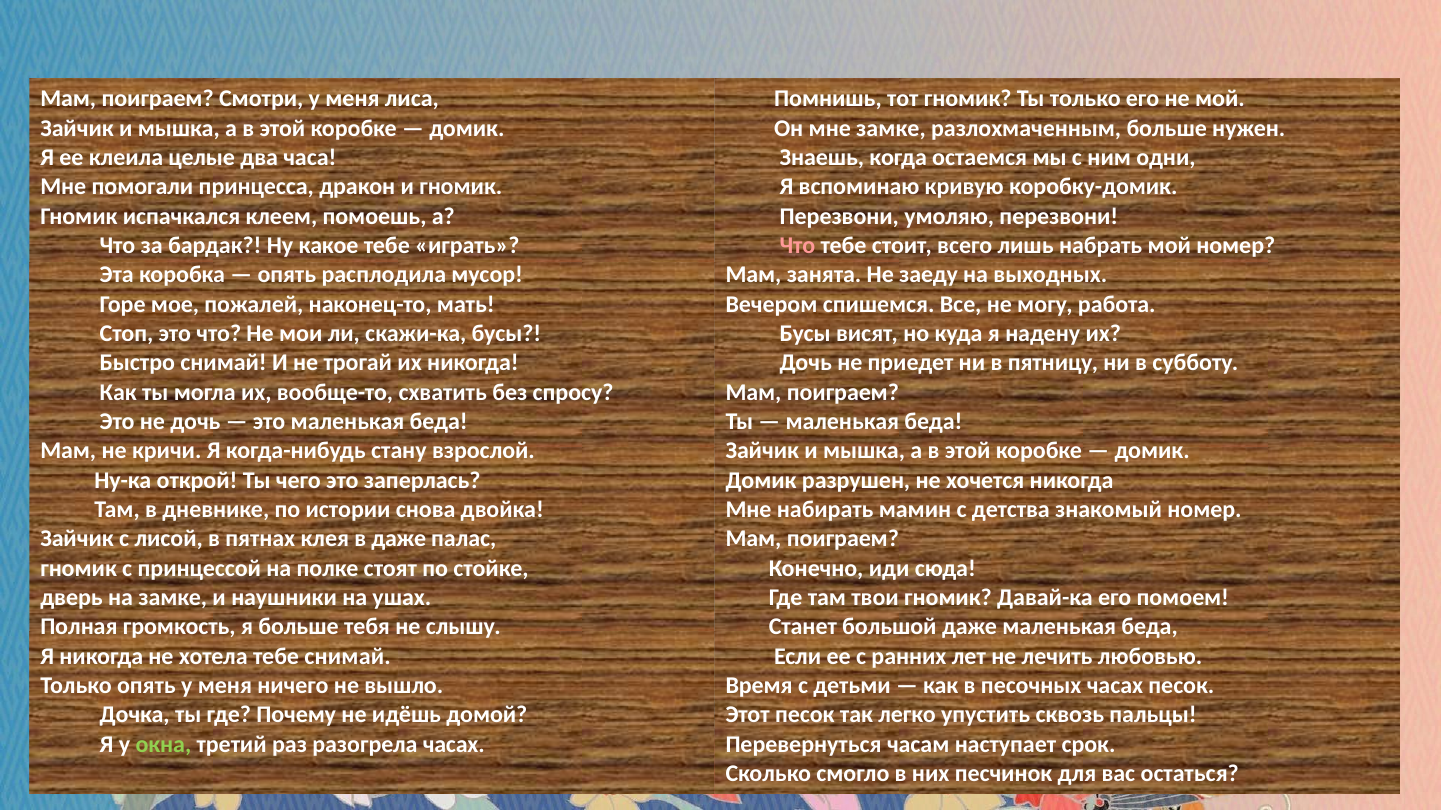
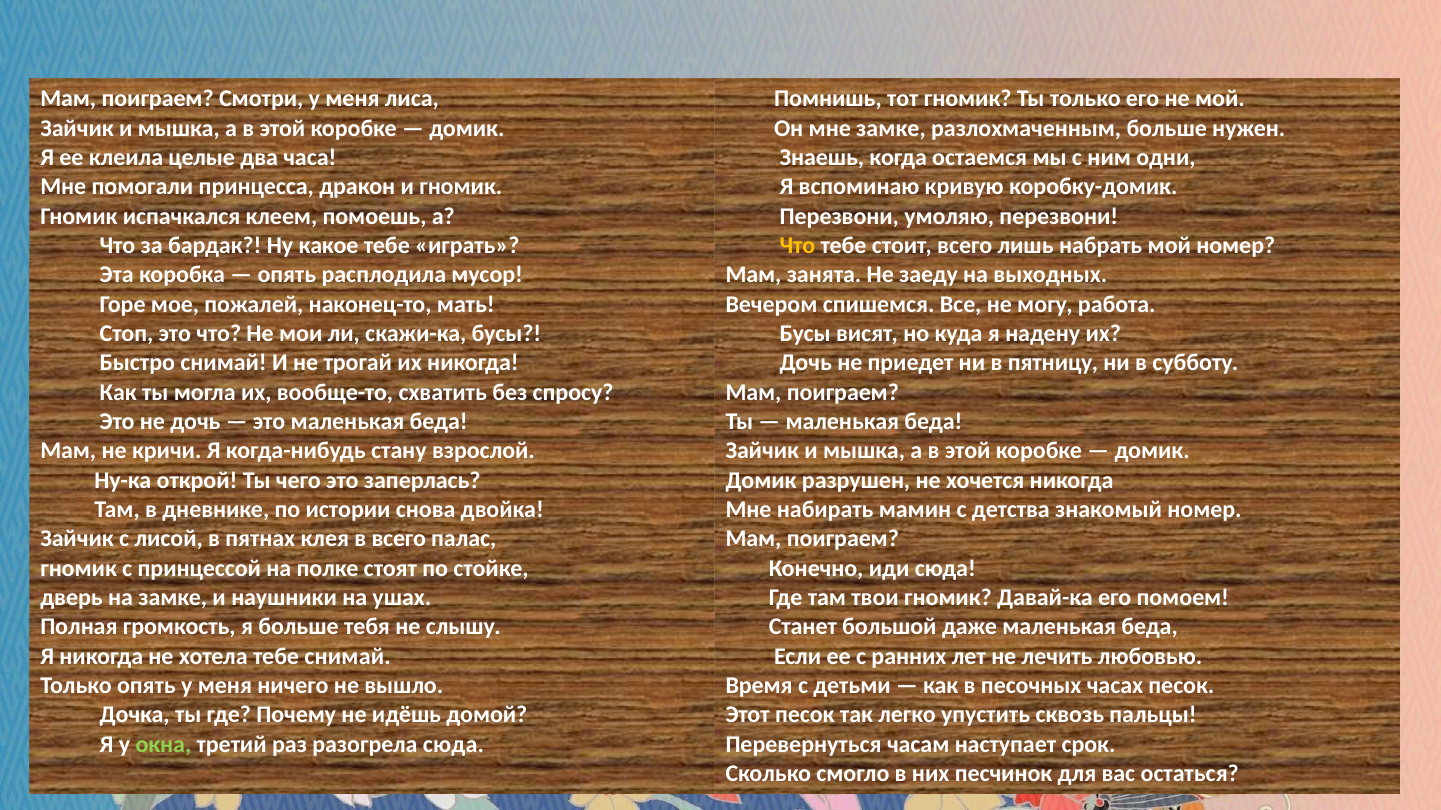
Что at (797, 246) colour: pink -> yellow
в даже: даже -> всего
разогрела часах: часах -> сюда
